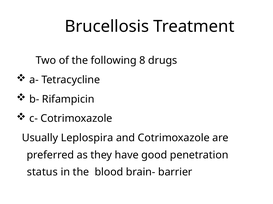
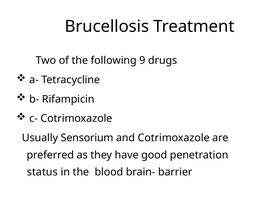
8: 8 -> 9
Leplospira: Leplospira -> Sensorium
